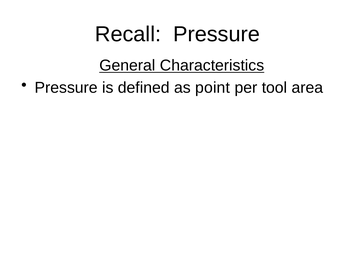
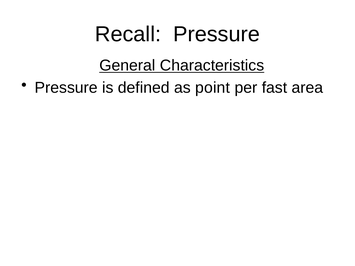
tool: tool -> fast
